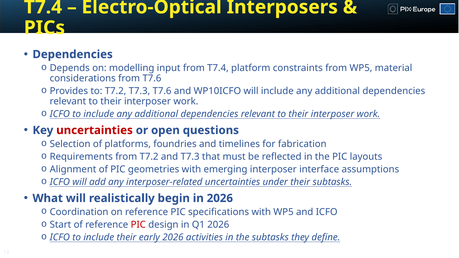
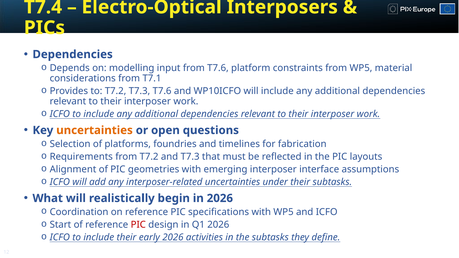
from T7.4: T7.4 -> T7.6
from T7.6: T7.6 -> T7.1
uncertainties at (95, 130) colour: red -> orange
